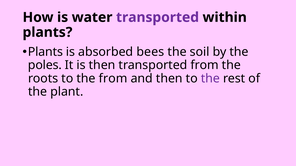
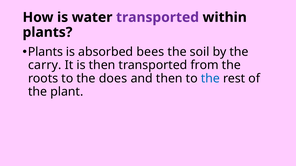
poles: poles -> carry
the from: from -> does
the at (210, 79) colour: purple -> blue
